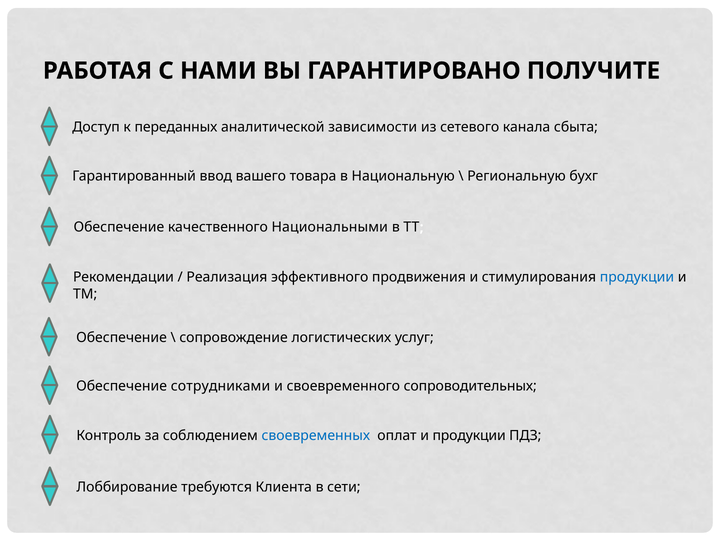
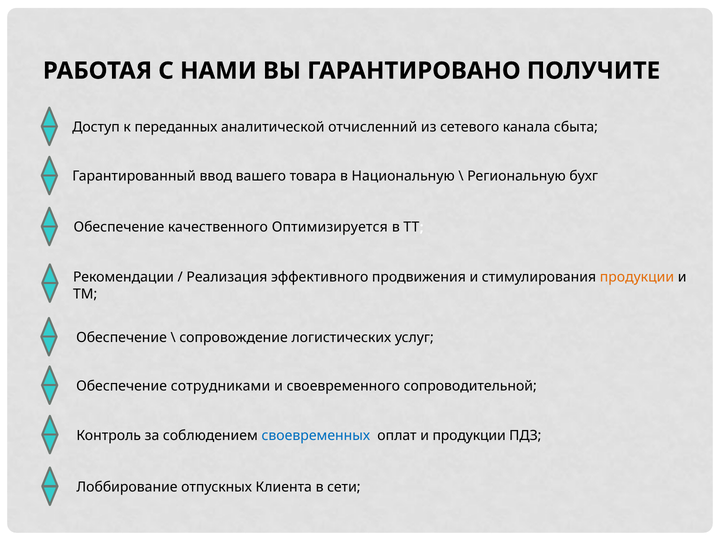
зависимости: зависимости -> отчисленний
Национальными: Национальными -> Оптимизируется
продукции at (637, 277) colour: blue -> orange
сопроводительных: сопроводительных -> сопроводительной
требуются: требуются -> отпускных
